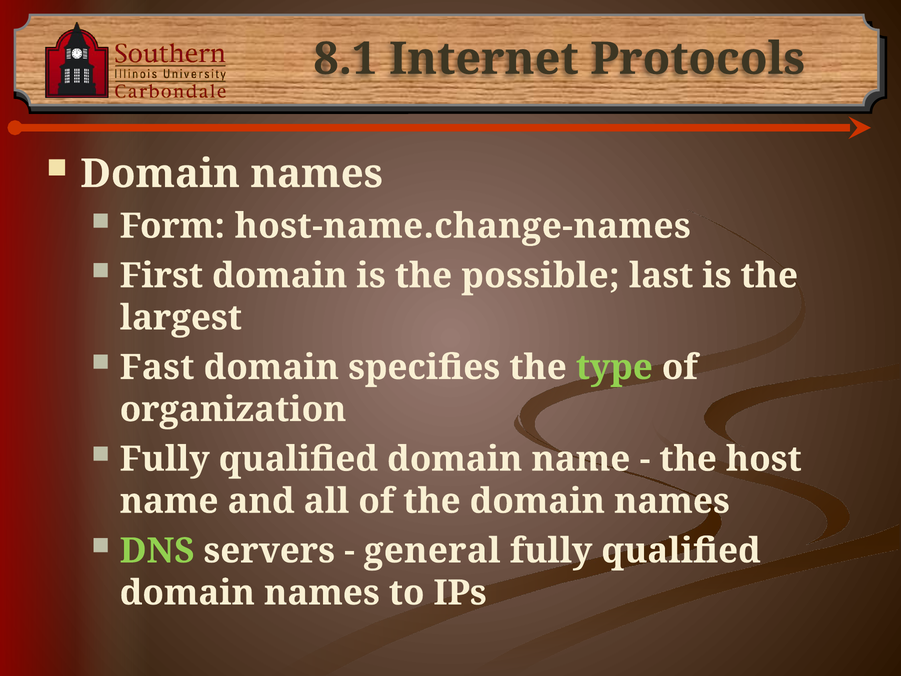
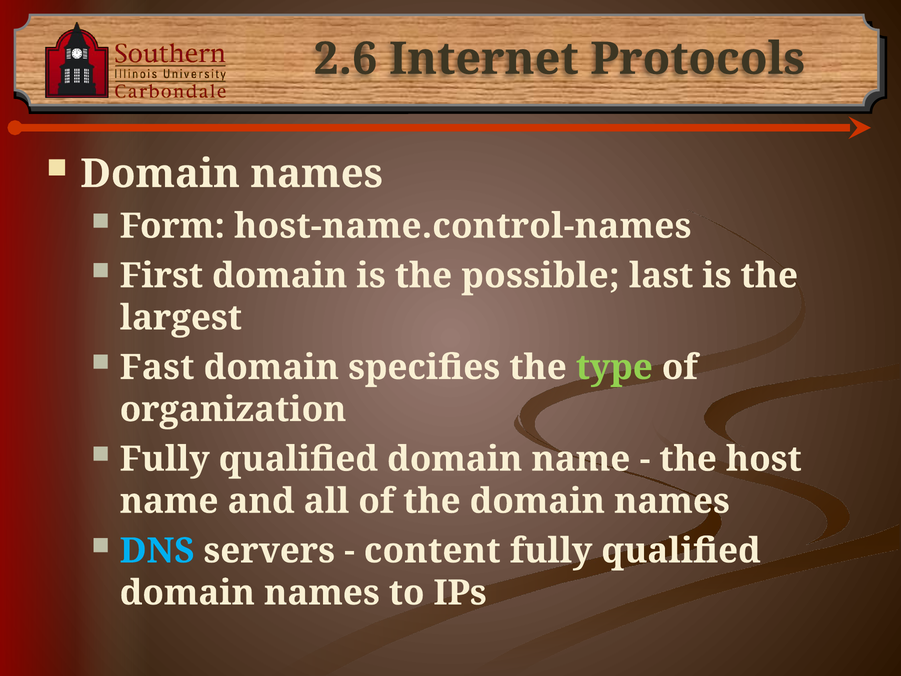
8.1: 8.1 -> 2.6
host-name.change-names: host-name.change-names -> host-name.control-names
DNS colour: light green -> light blue
general: general -> content
